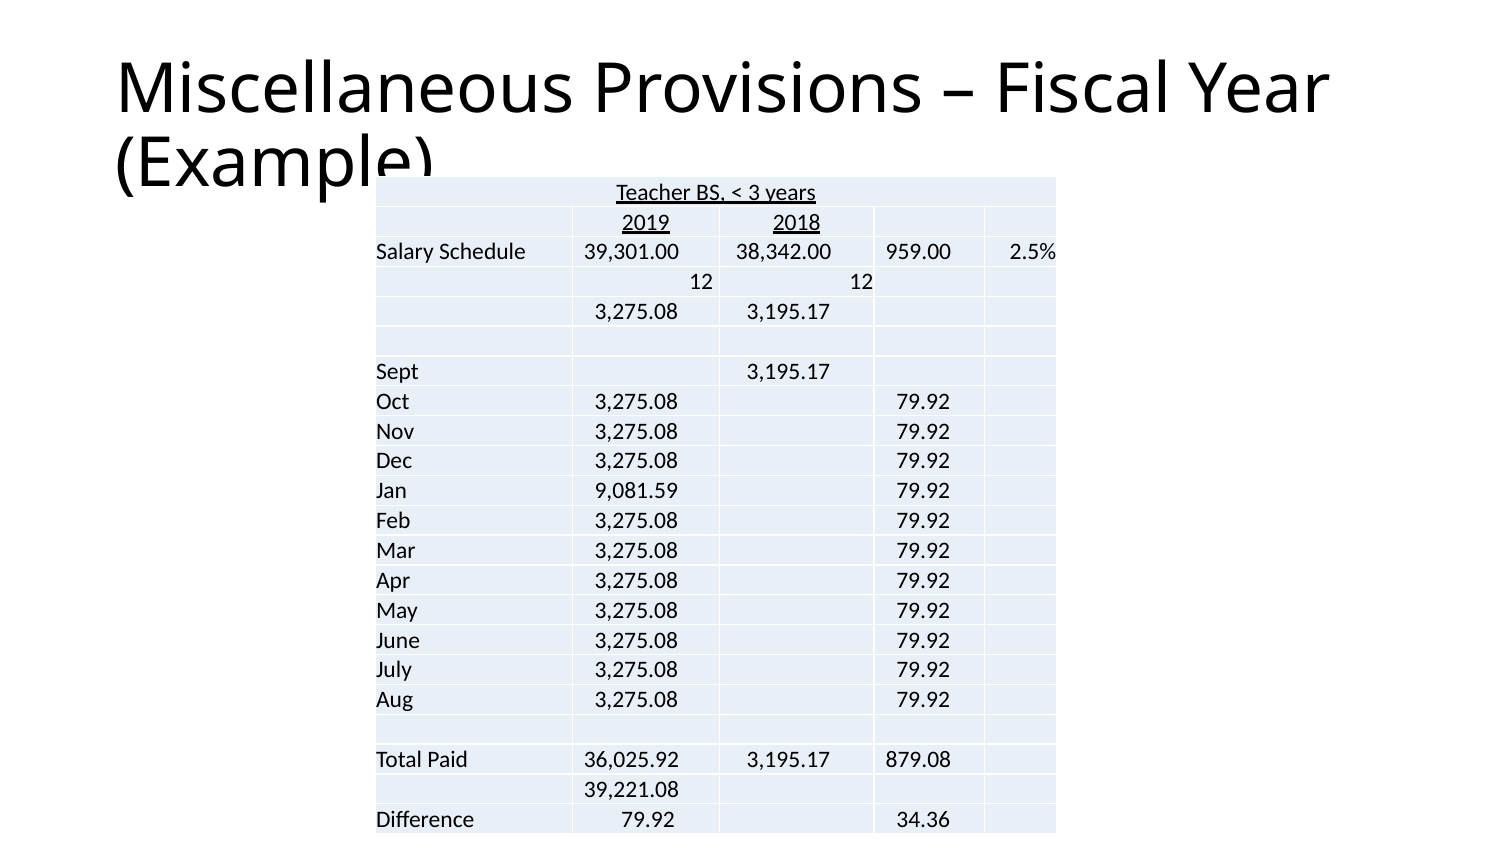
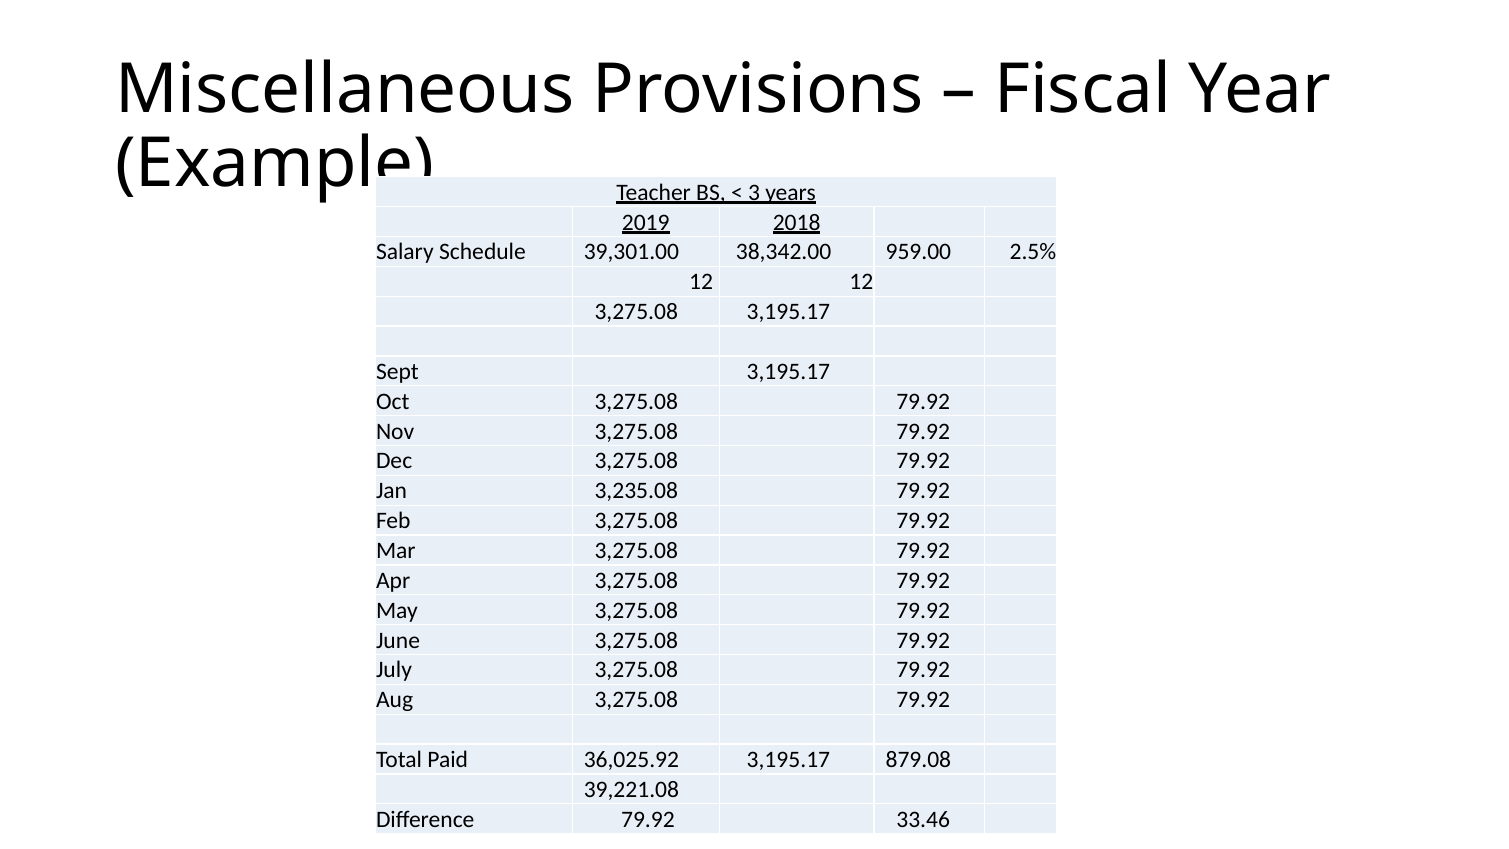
9,081.59: 9,081.59 -> 3,235.08
34.36: 34.36 -> 33.46
